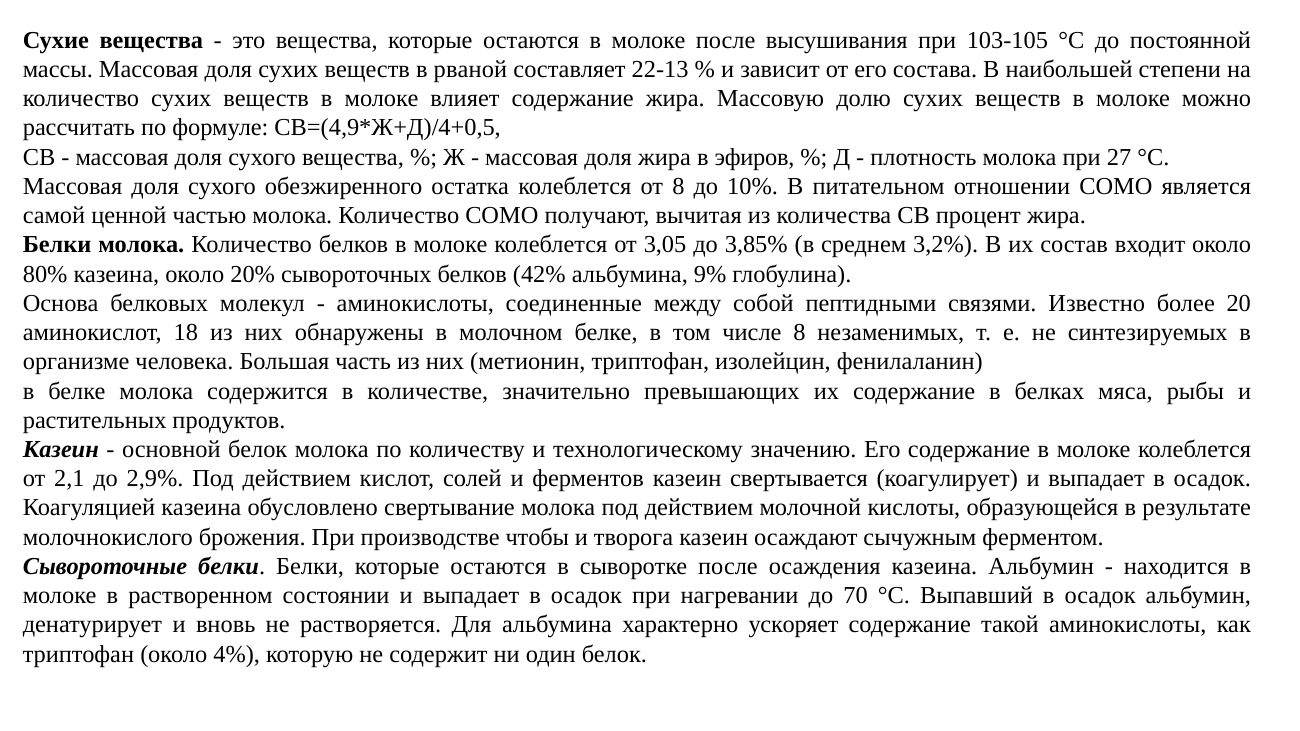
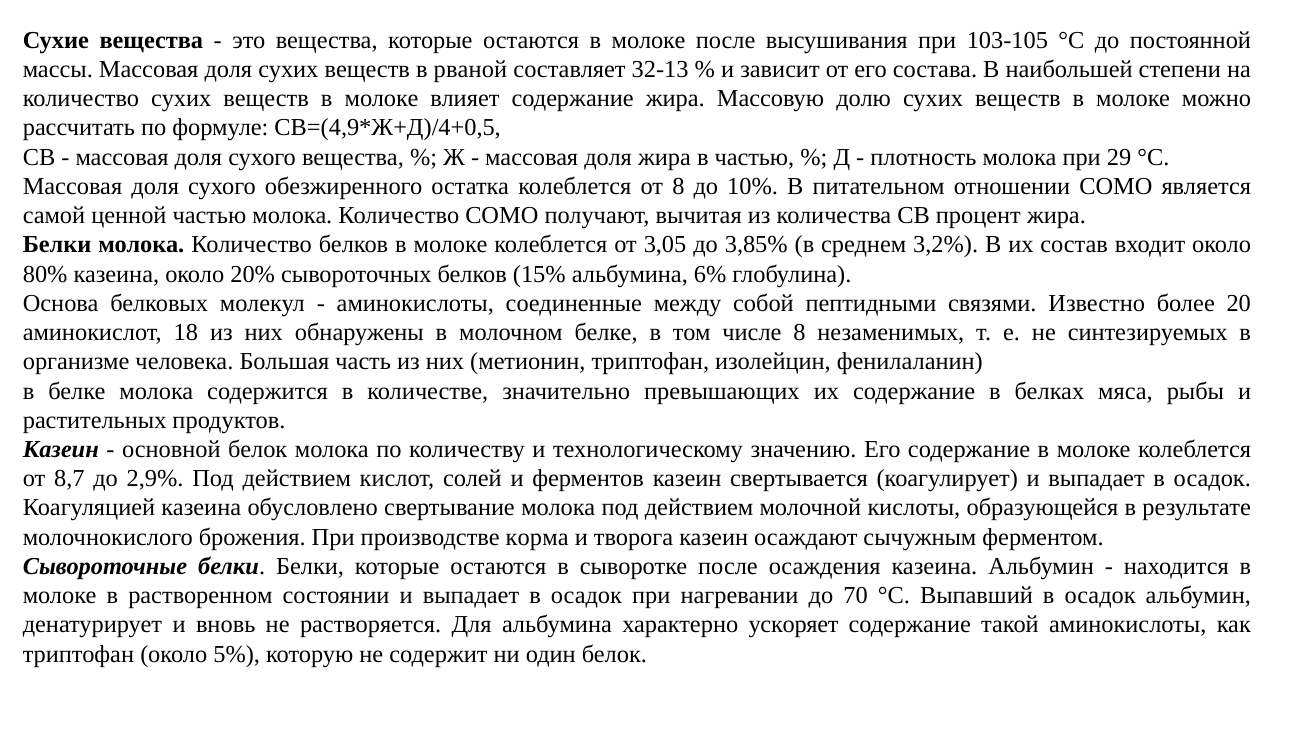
22-13: 22-13 -> 32-13
в эфиров: эфиров -> частью
27: 27 -> 29
42%: 42% -> 15%
9%: 9% -> 6%
2,1: 2,1 -> 8,7
чтобы: чтобы -> корма
4%: 4% -> 5%
